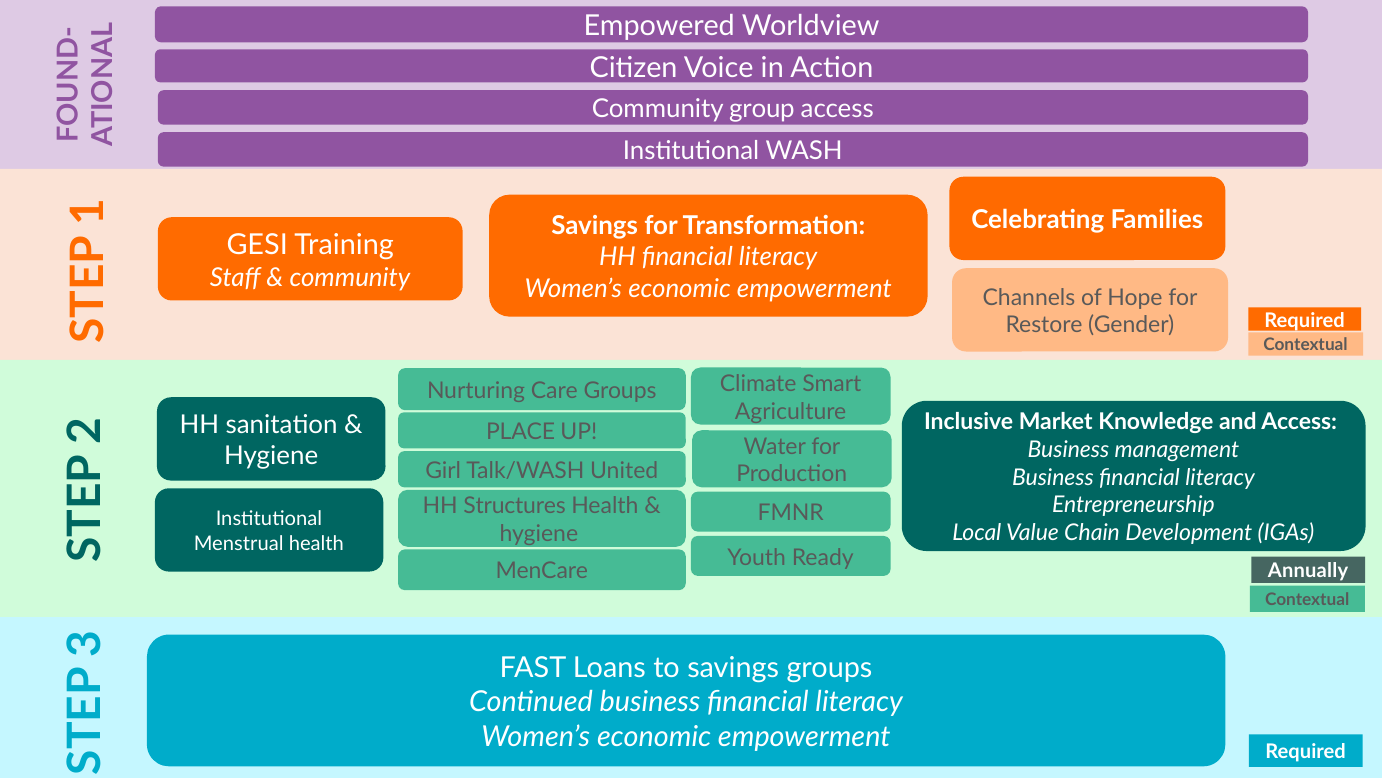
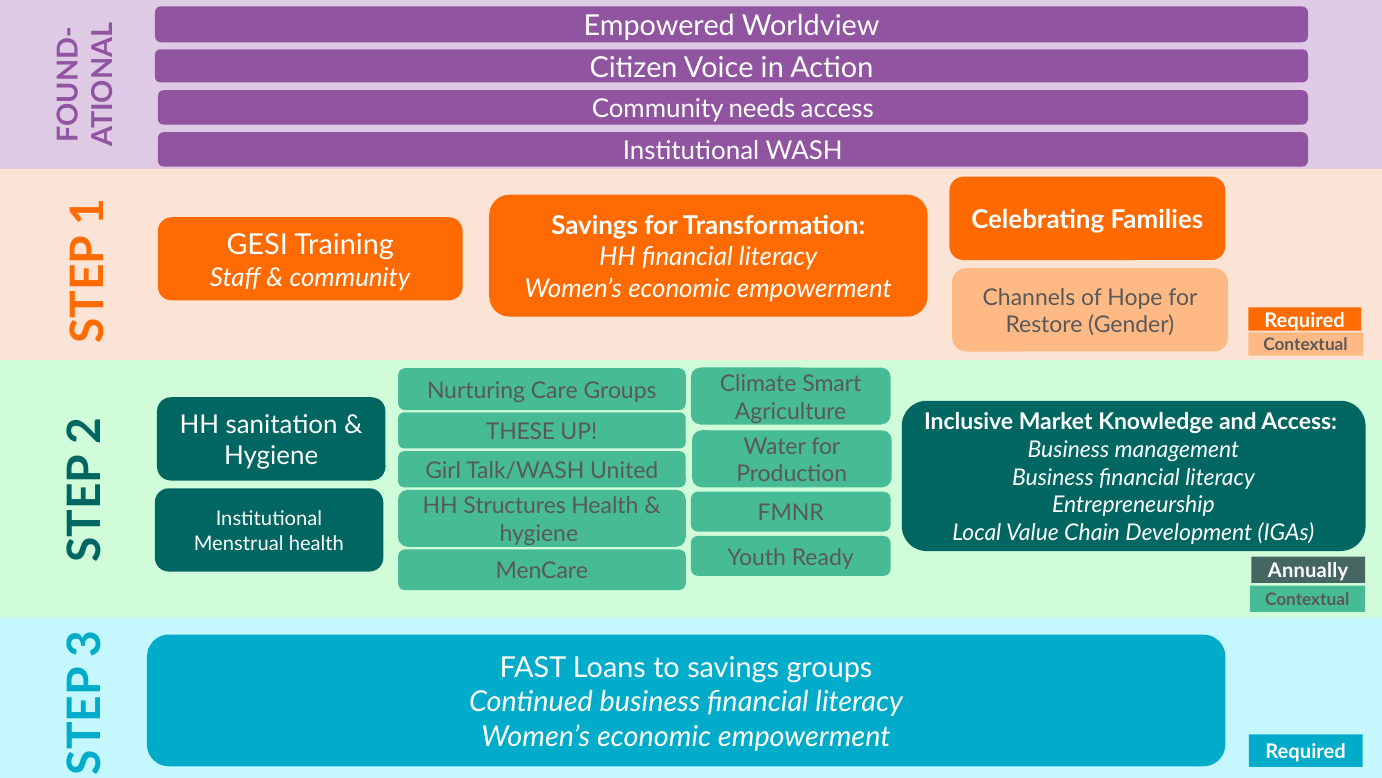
group: group -> needs
PLACE: PLACE -> THESE
